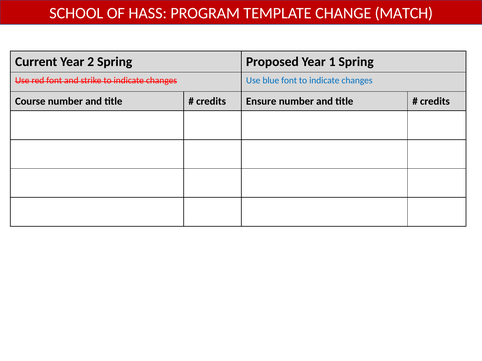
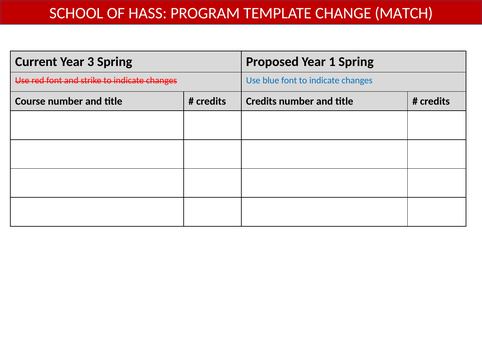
2: 2 -> 3
credits Ensure: Ensure -> Credits
